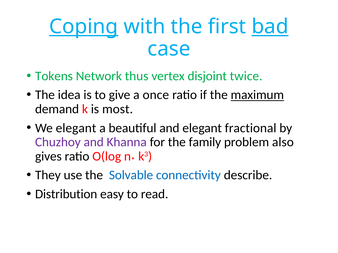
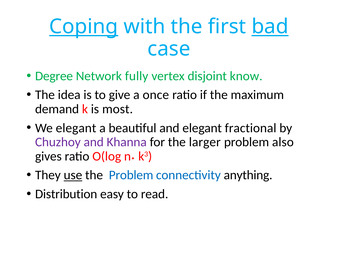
Tokens: Tokens -> Degree
thus: thus -> fully
twice: twice -> know
maximum underline: present -> none
family: family -> larger
use underline: none -> present
the Solvable: Solvable -> Problem
describe: describe -> anything
